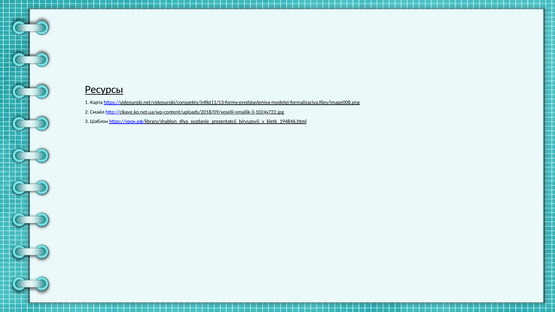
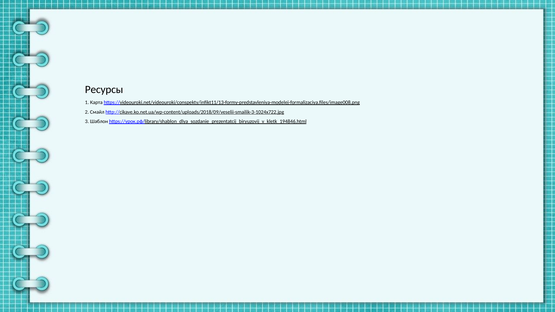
Ресурсы underline: present -> none
